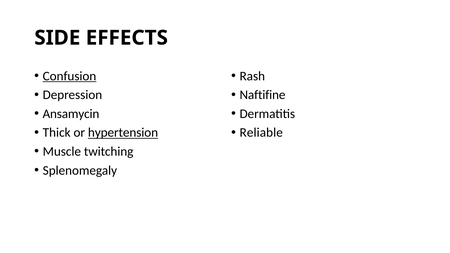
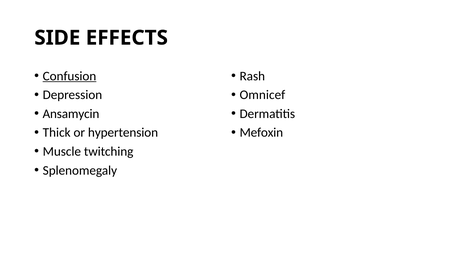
Naftifine: Naftifine -> Omnicef
hypertension underline: present -> none
Reliable: Reliable -> Mefoxin
